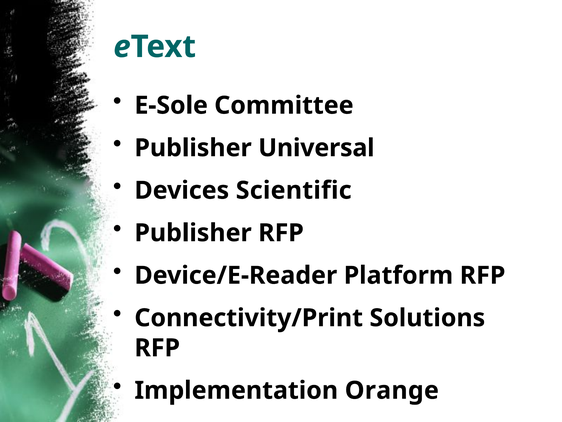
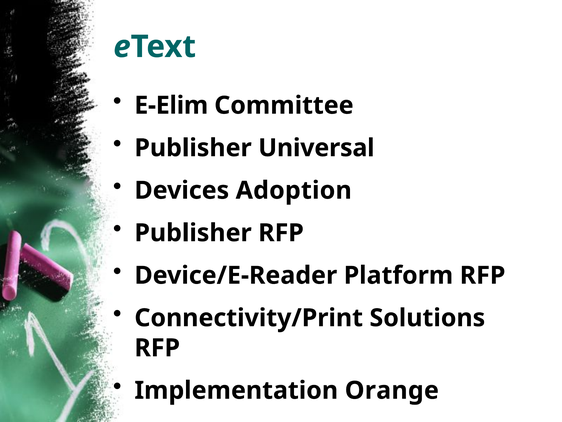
E-Sole: E-Sole -> E-Elim
Scientific: Scientific -> Adoption
